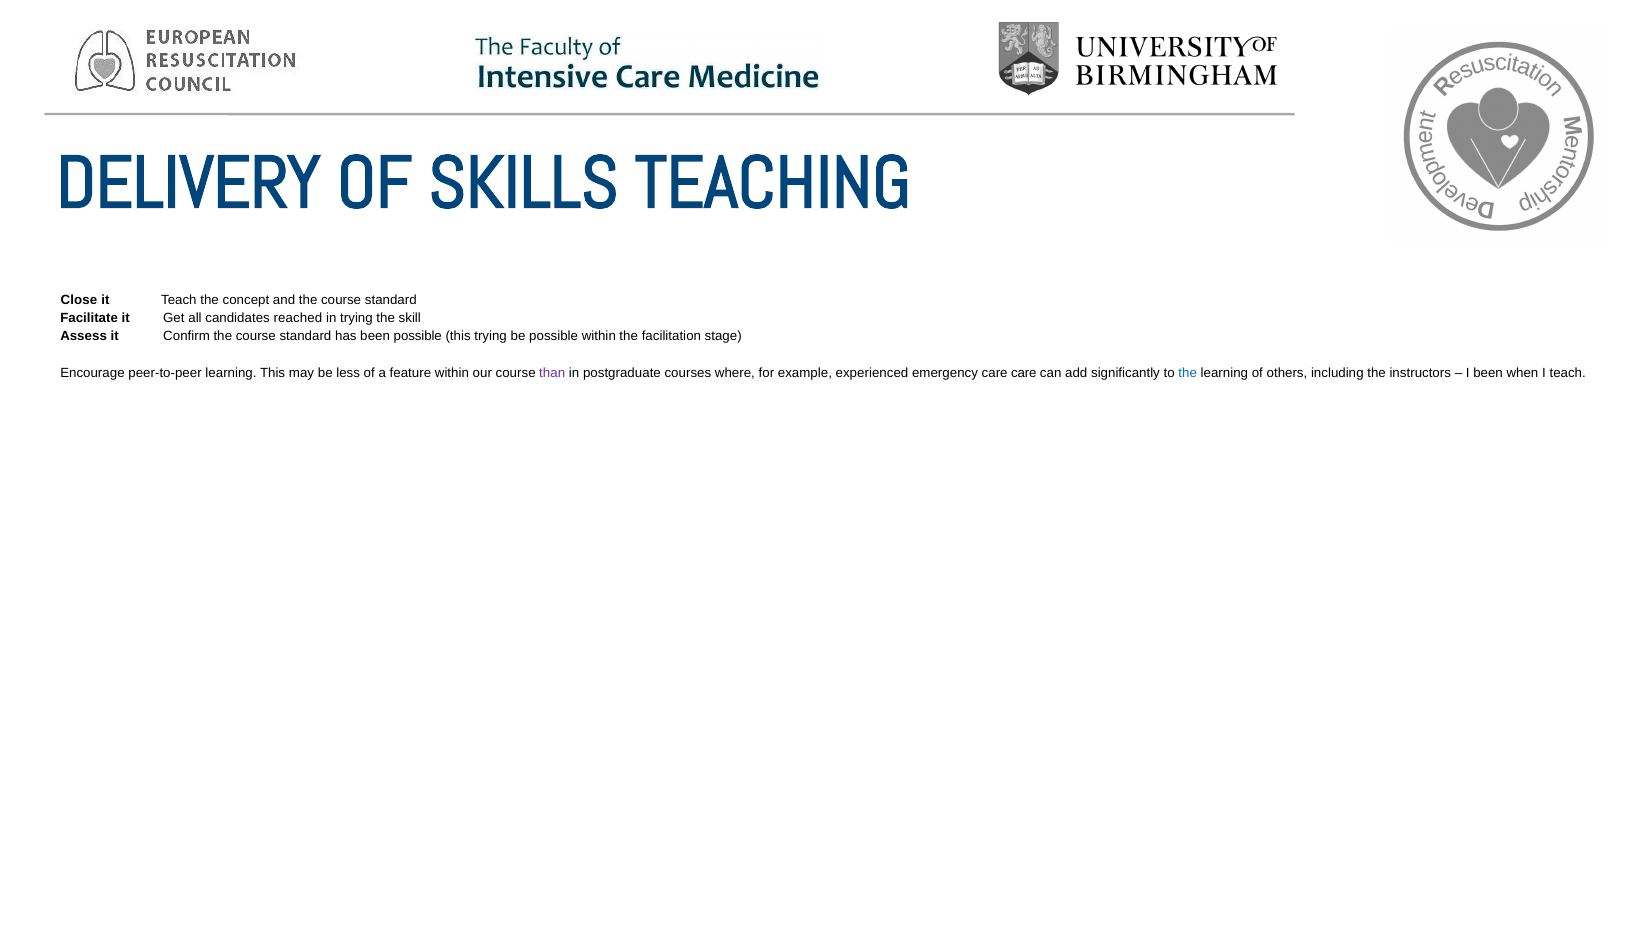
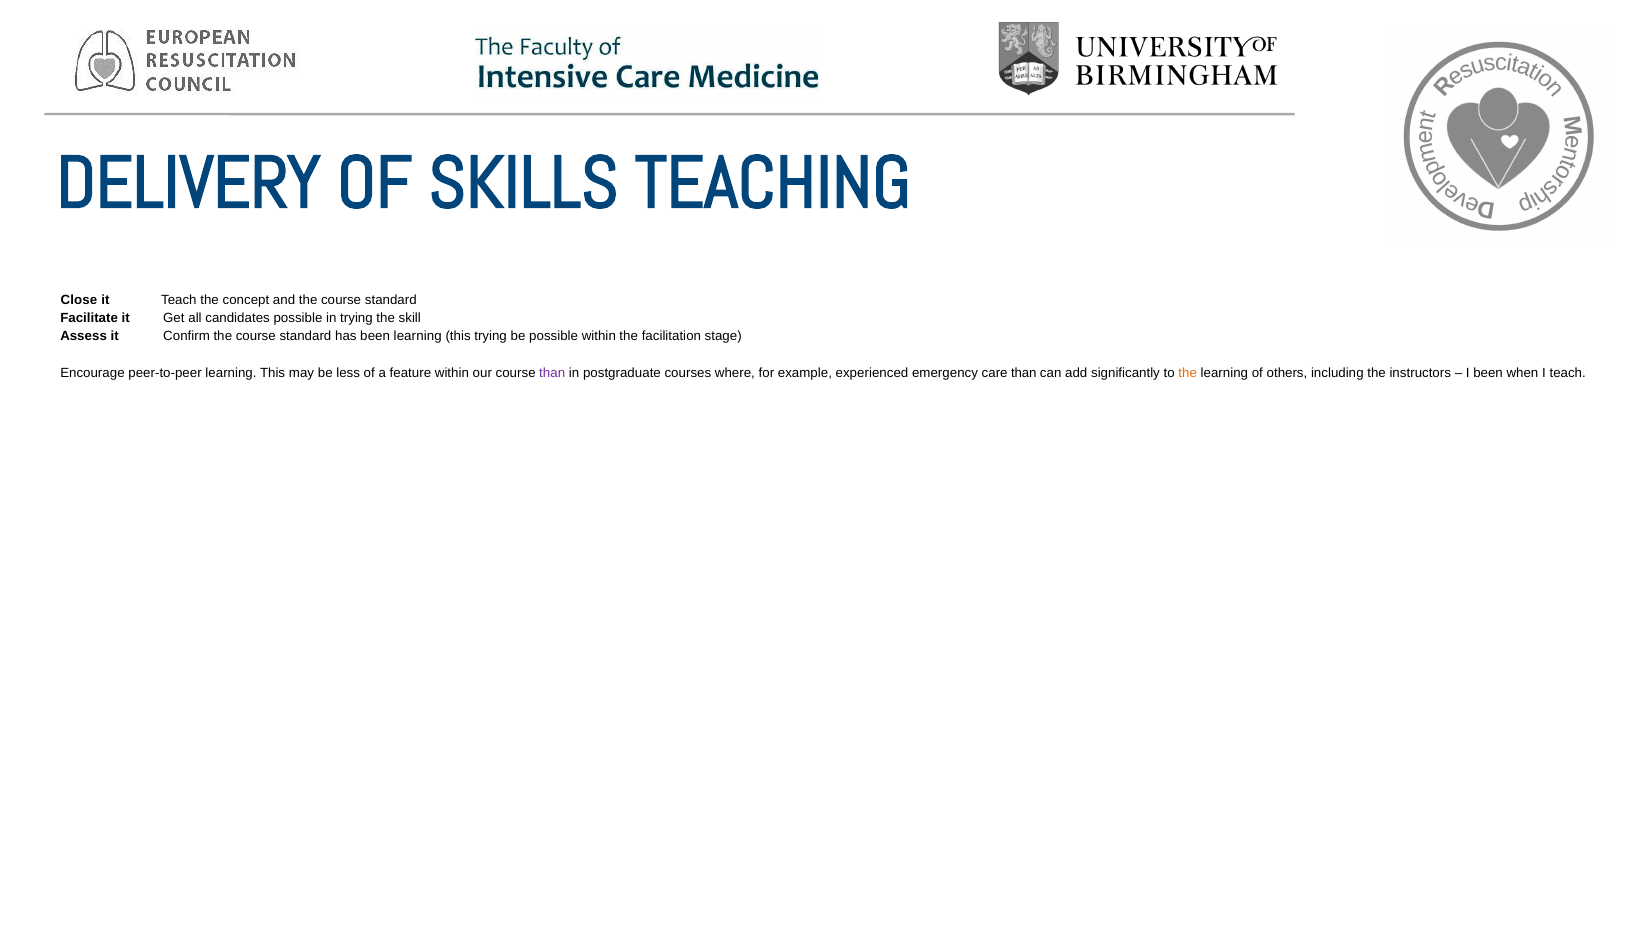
candidates reached: reached -> possible
been possible: possible -> learning
care care: care -> than
the at (1188, 373) colour: blue -> orange
